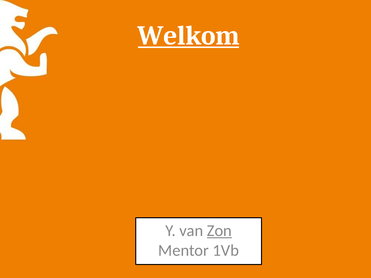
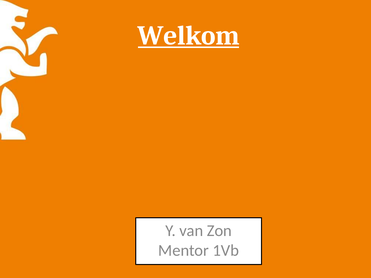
Zon underline: present -> none
